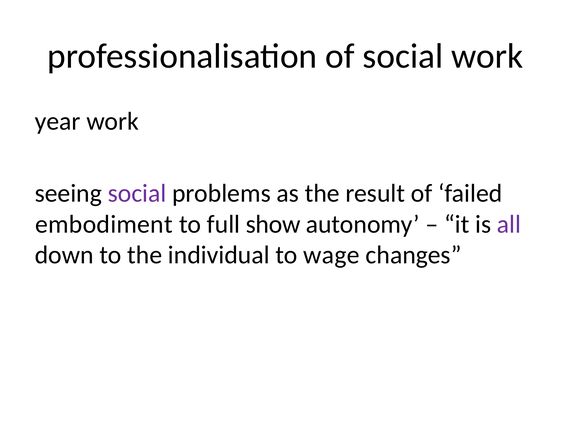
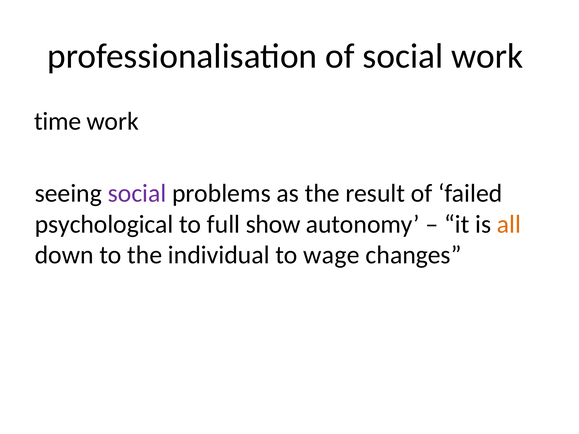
year: year -> time
embodiment: embodiment -> psychological
all colour: purple -> orange
